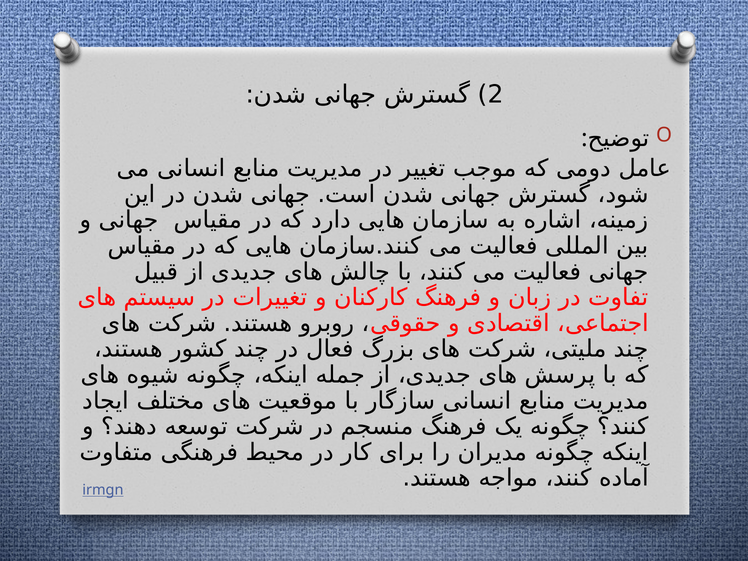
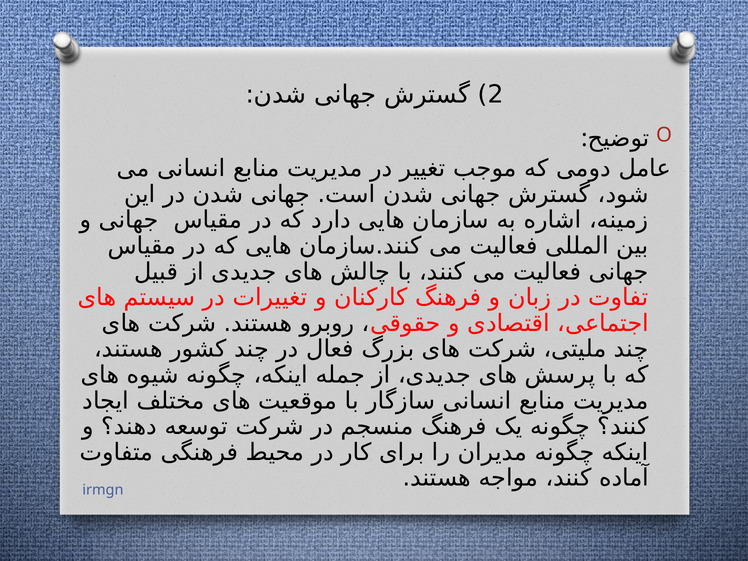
irmgn underline: present -> none
